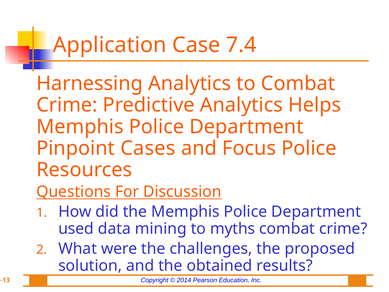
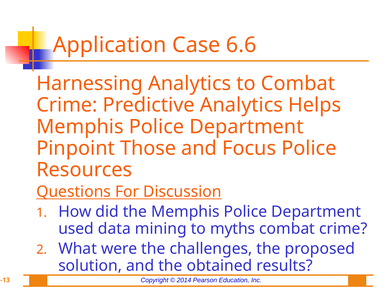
7.4: 7.4 -> 6.6
Cases: Cases -> Those
